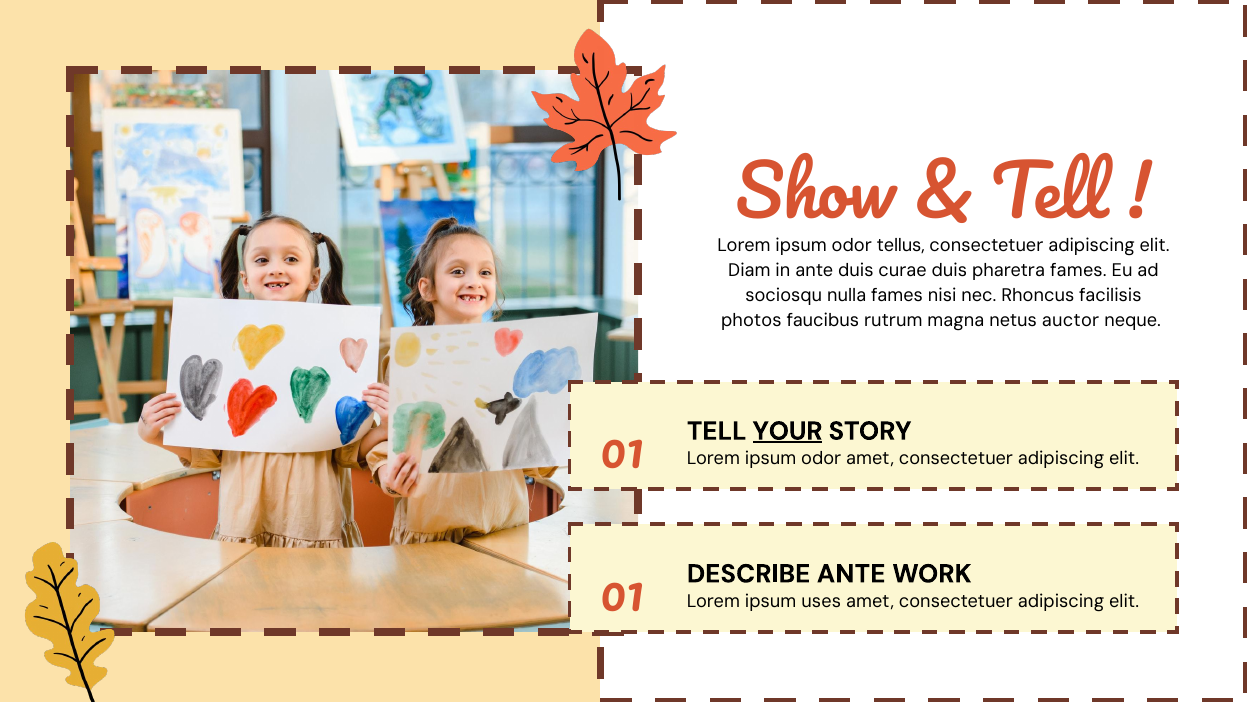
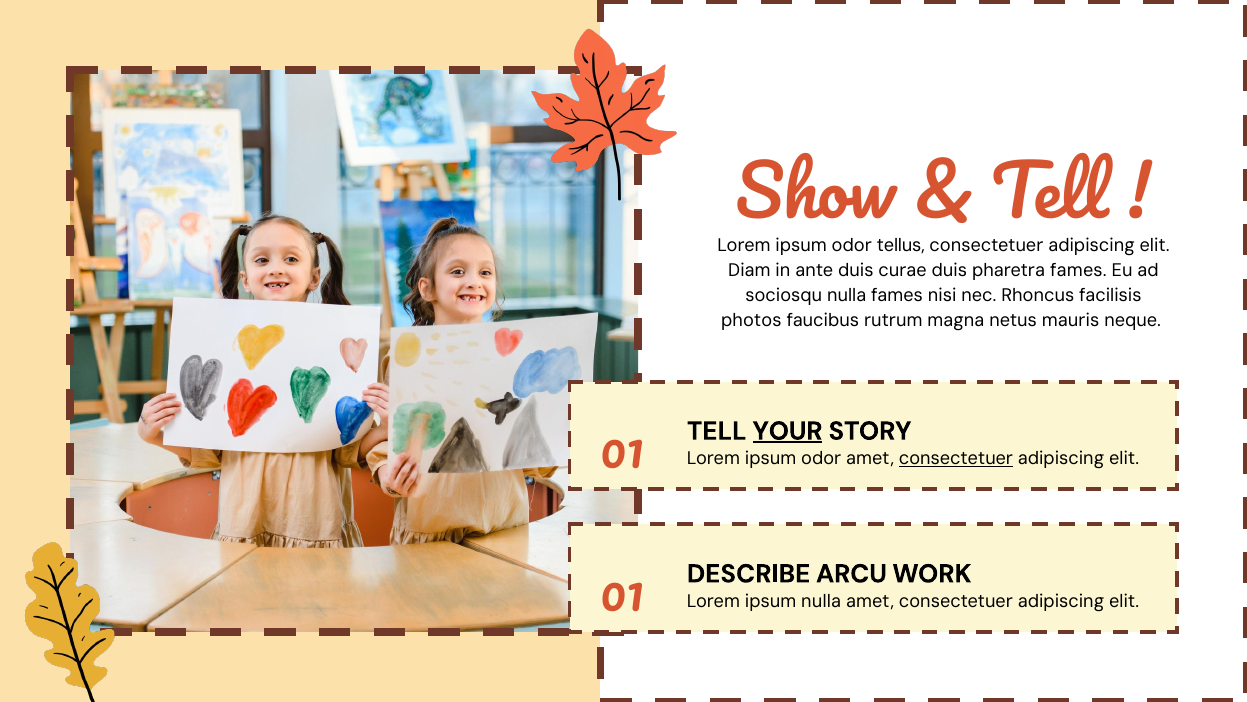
auctor: auctor -> mauris
consectetuer at (956, 459) underline: none -> present
DESCRIBE ANTE: ANTE -> ARCU
ipsum uses: uses -> nulla
